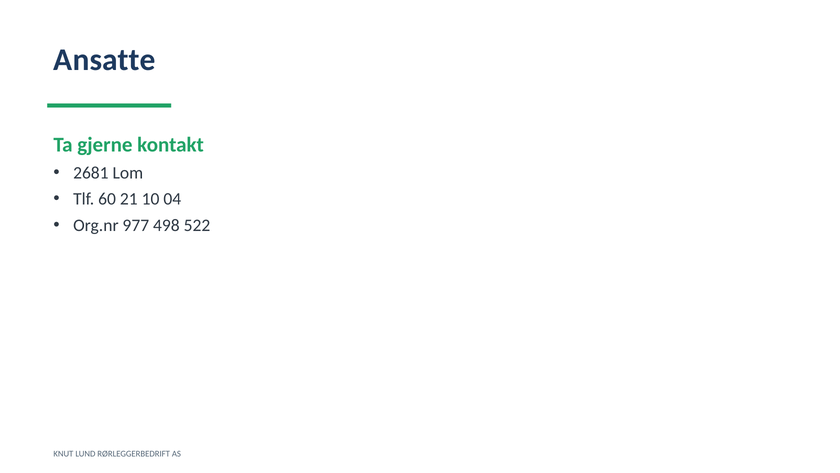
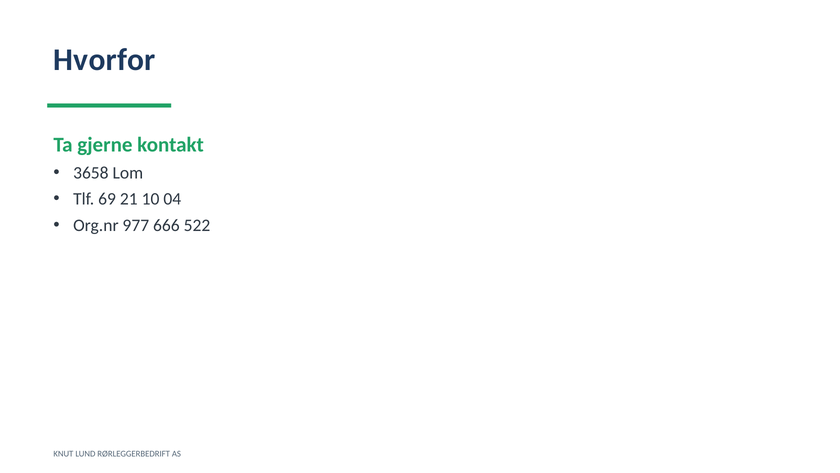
Ansatte: Ansatte -> Hvorfor
2681: 2681 -> 3658
60: 60 -> 69
498: 498 -> 666
